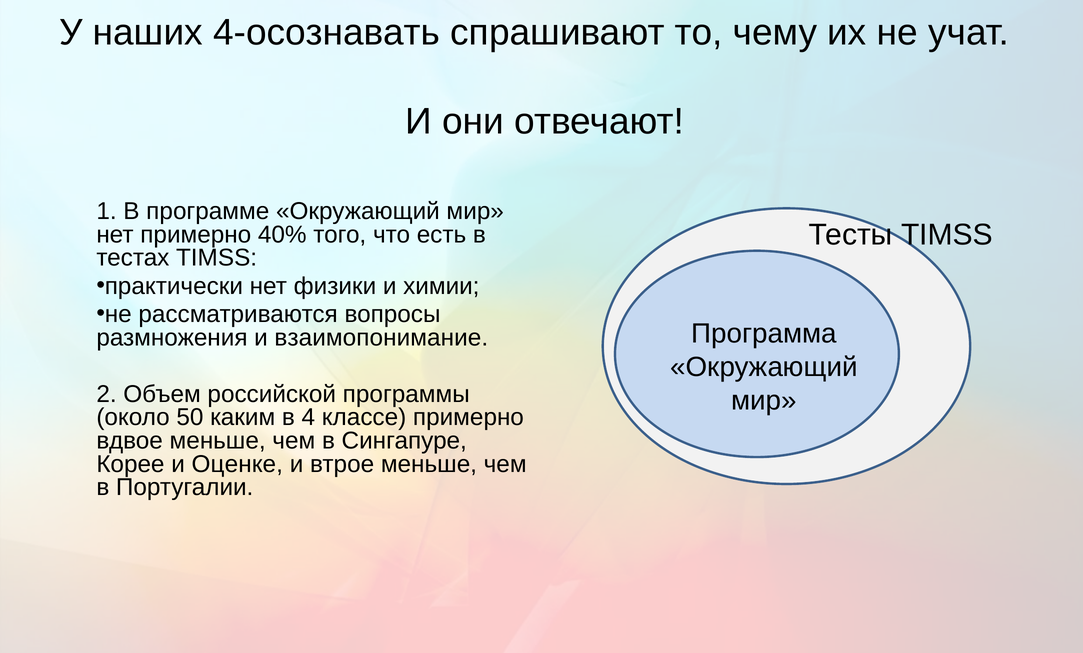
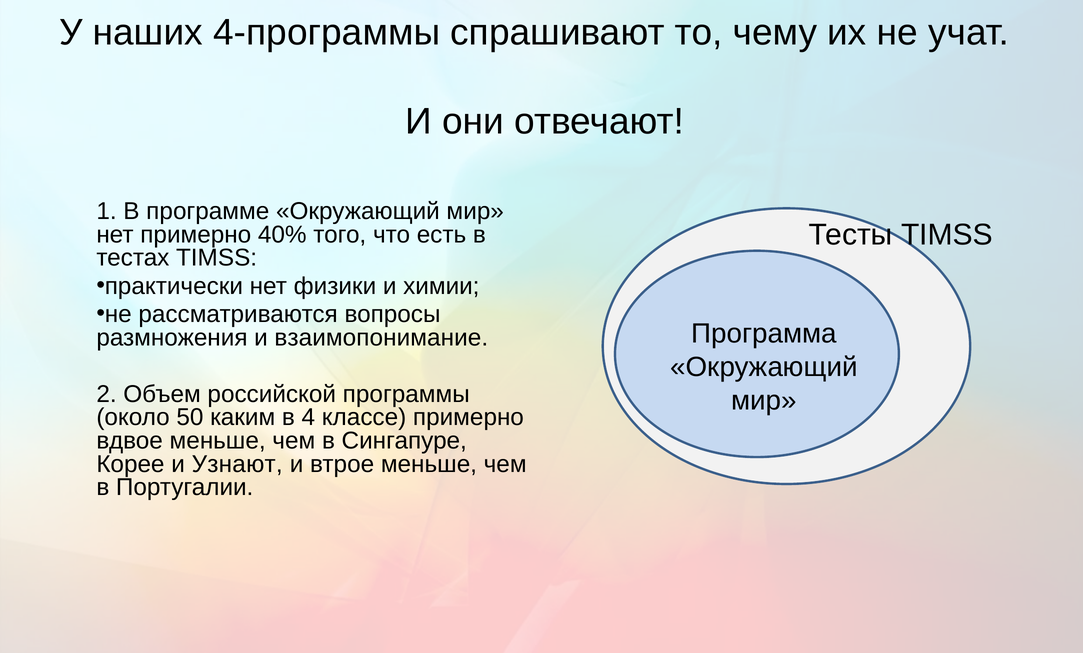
4-осознавать: 4-осознавать -> 4-программы
Оценке: Оценке -> Узнают
